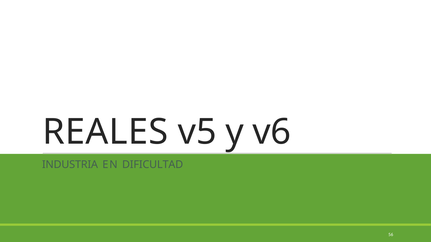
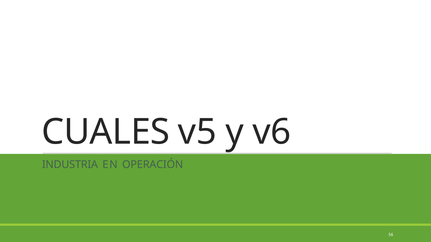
REALES: REALES -> CUALES
DIFICULTAD: DIFICULTAD -> OPERACIÓN
